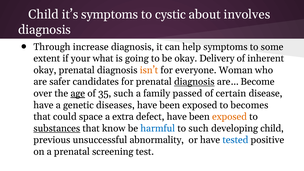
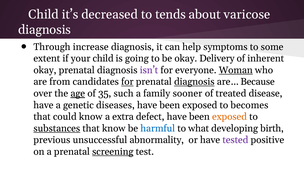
it’s symptoms: symptoms -> decreased
cystic: cystic -> tends
involves: involves -> varicose
your what: what -> child
isn’t colour: orange -> purple
Woman underline: none -> present
safer: safer -> from
for at (127, 82) underline: none -> present
Become: Become -> Because
passed: passed -> sooner
certain: certain -> treated
could space: space -> know
to such: such -> what
developing child: child -> birth
tested colour: blue -> purple
screening underline: none -> present
